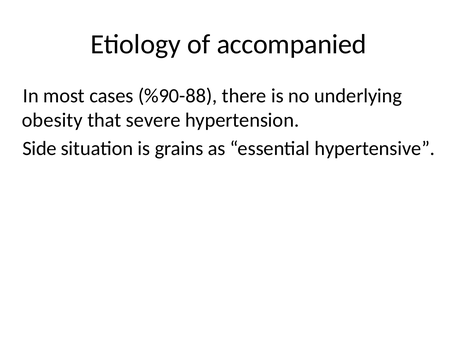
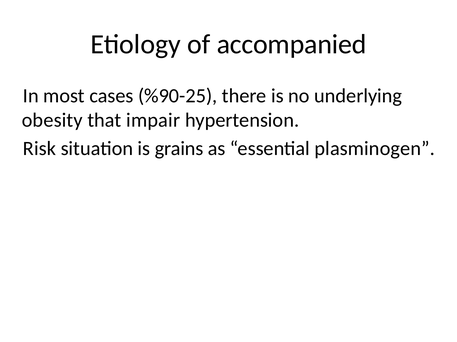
%90-88: %90-88 -> %90-25
severe: severe -> impair
Side: Side -> Risk
hypertensive: hypertensive -> plasminogen
